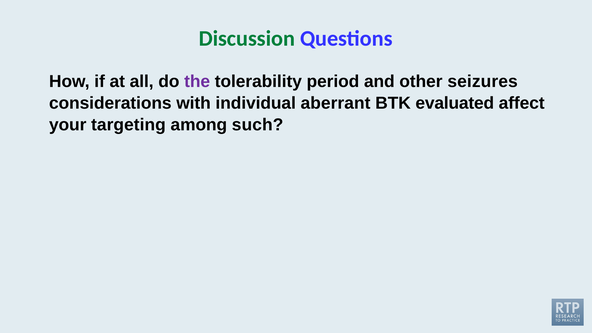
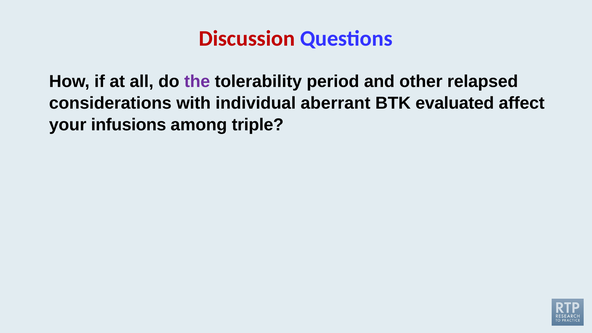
Discussion colour: green -> red
seizures: seizures -> relapsed
targeting: targeting -> infusions
such: such -> triple
